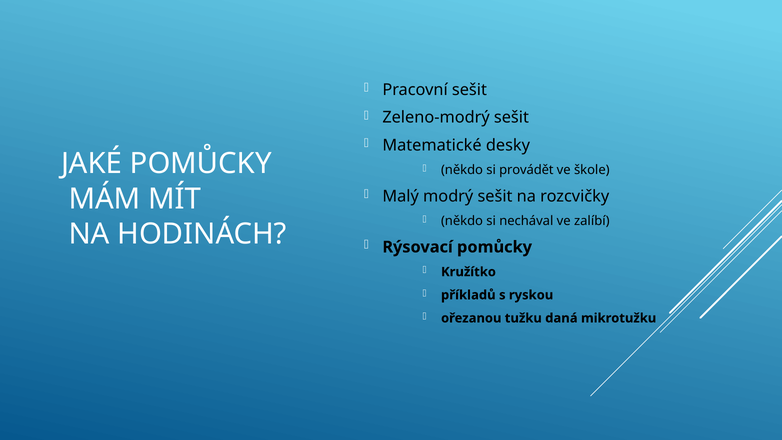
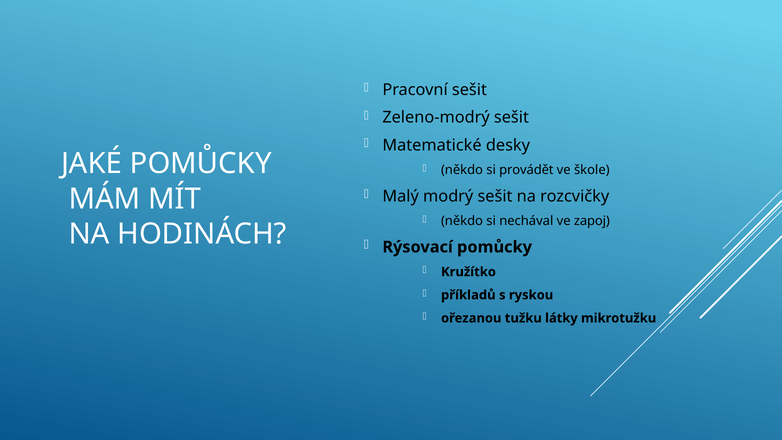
zalíbí: zalíbí -> zapoj
daná: daná -> látky
